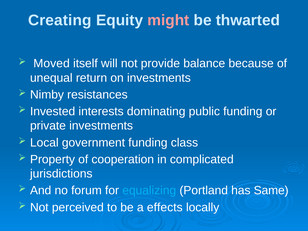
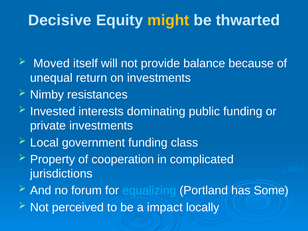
Creating: Creating -> Decisive
might colour: pink -> yellow
Same: Same -> Some
effects: effects -> impact
